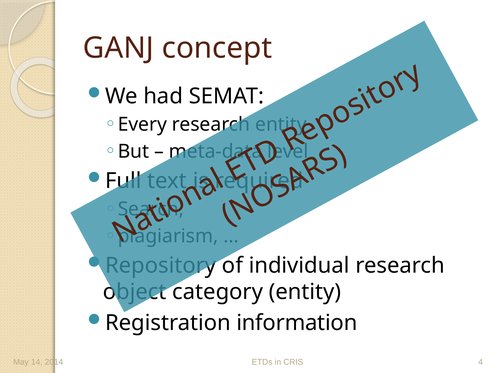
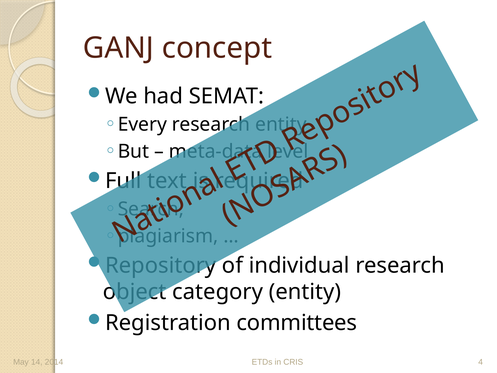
information: information -> committees
